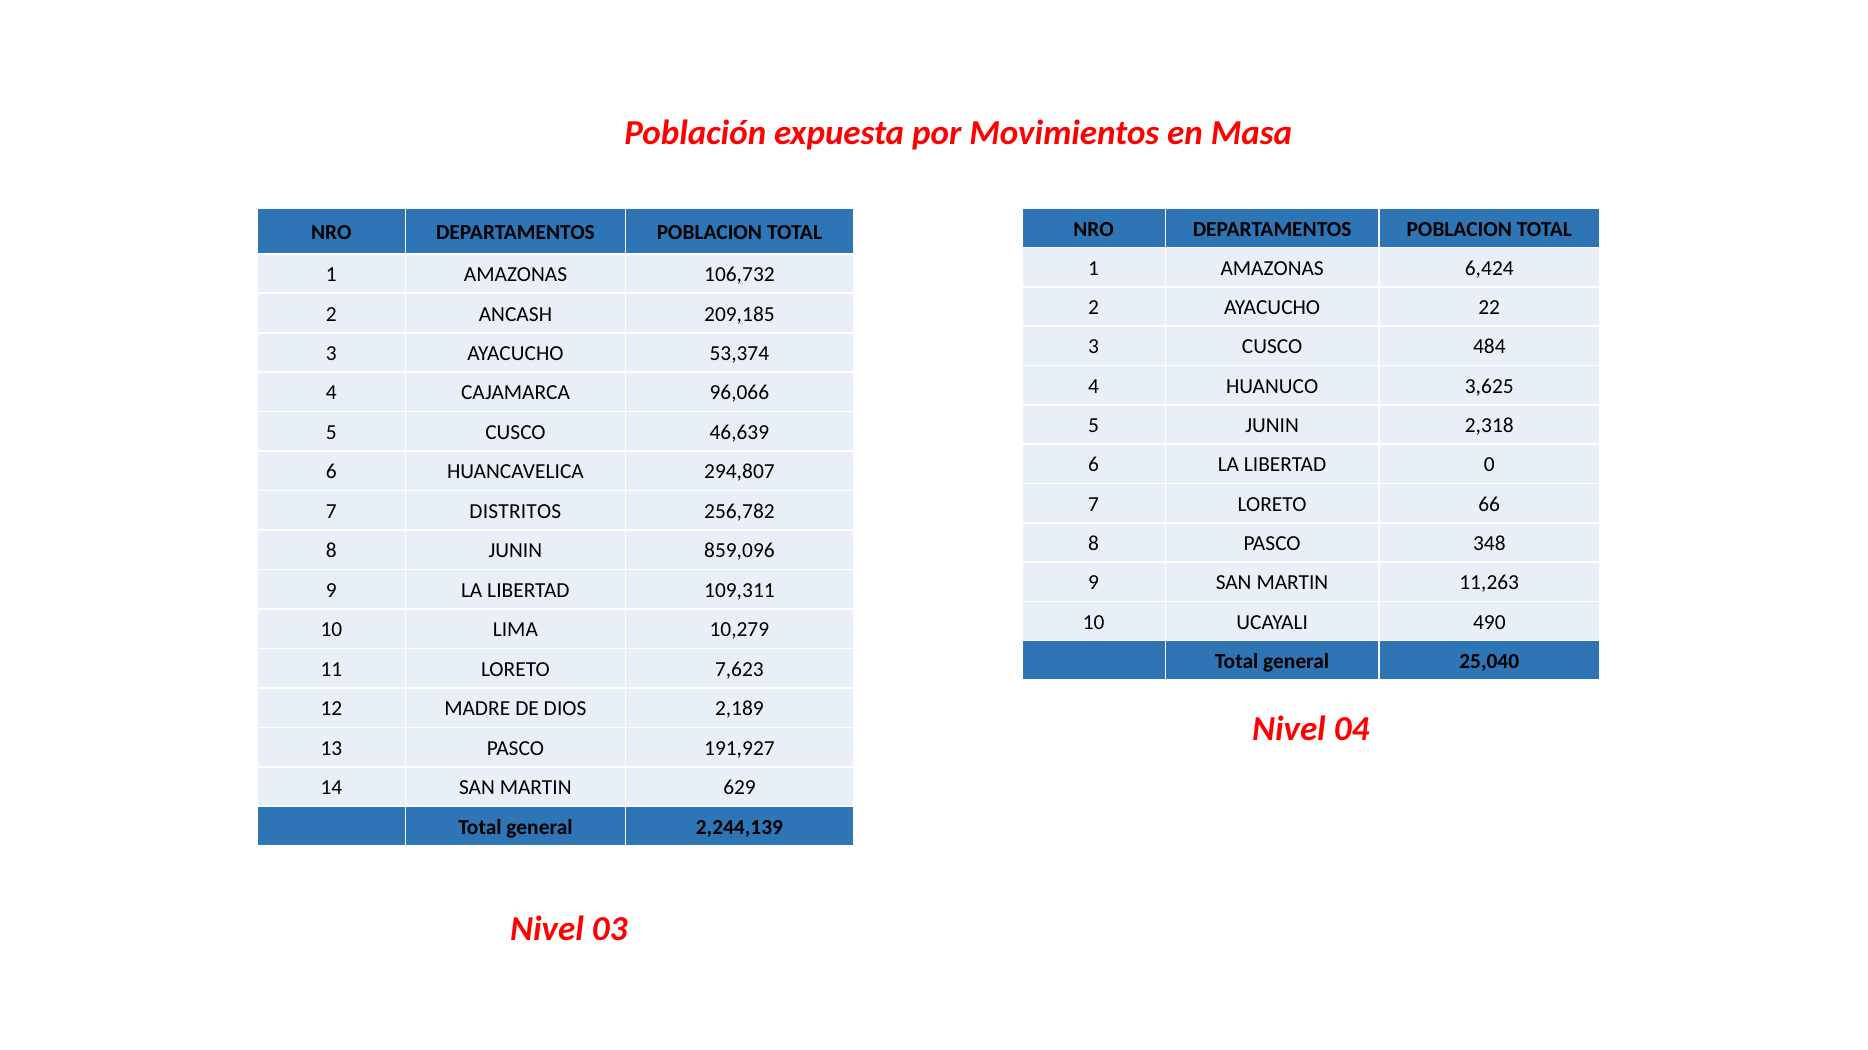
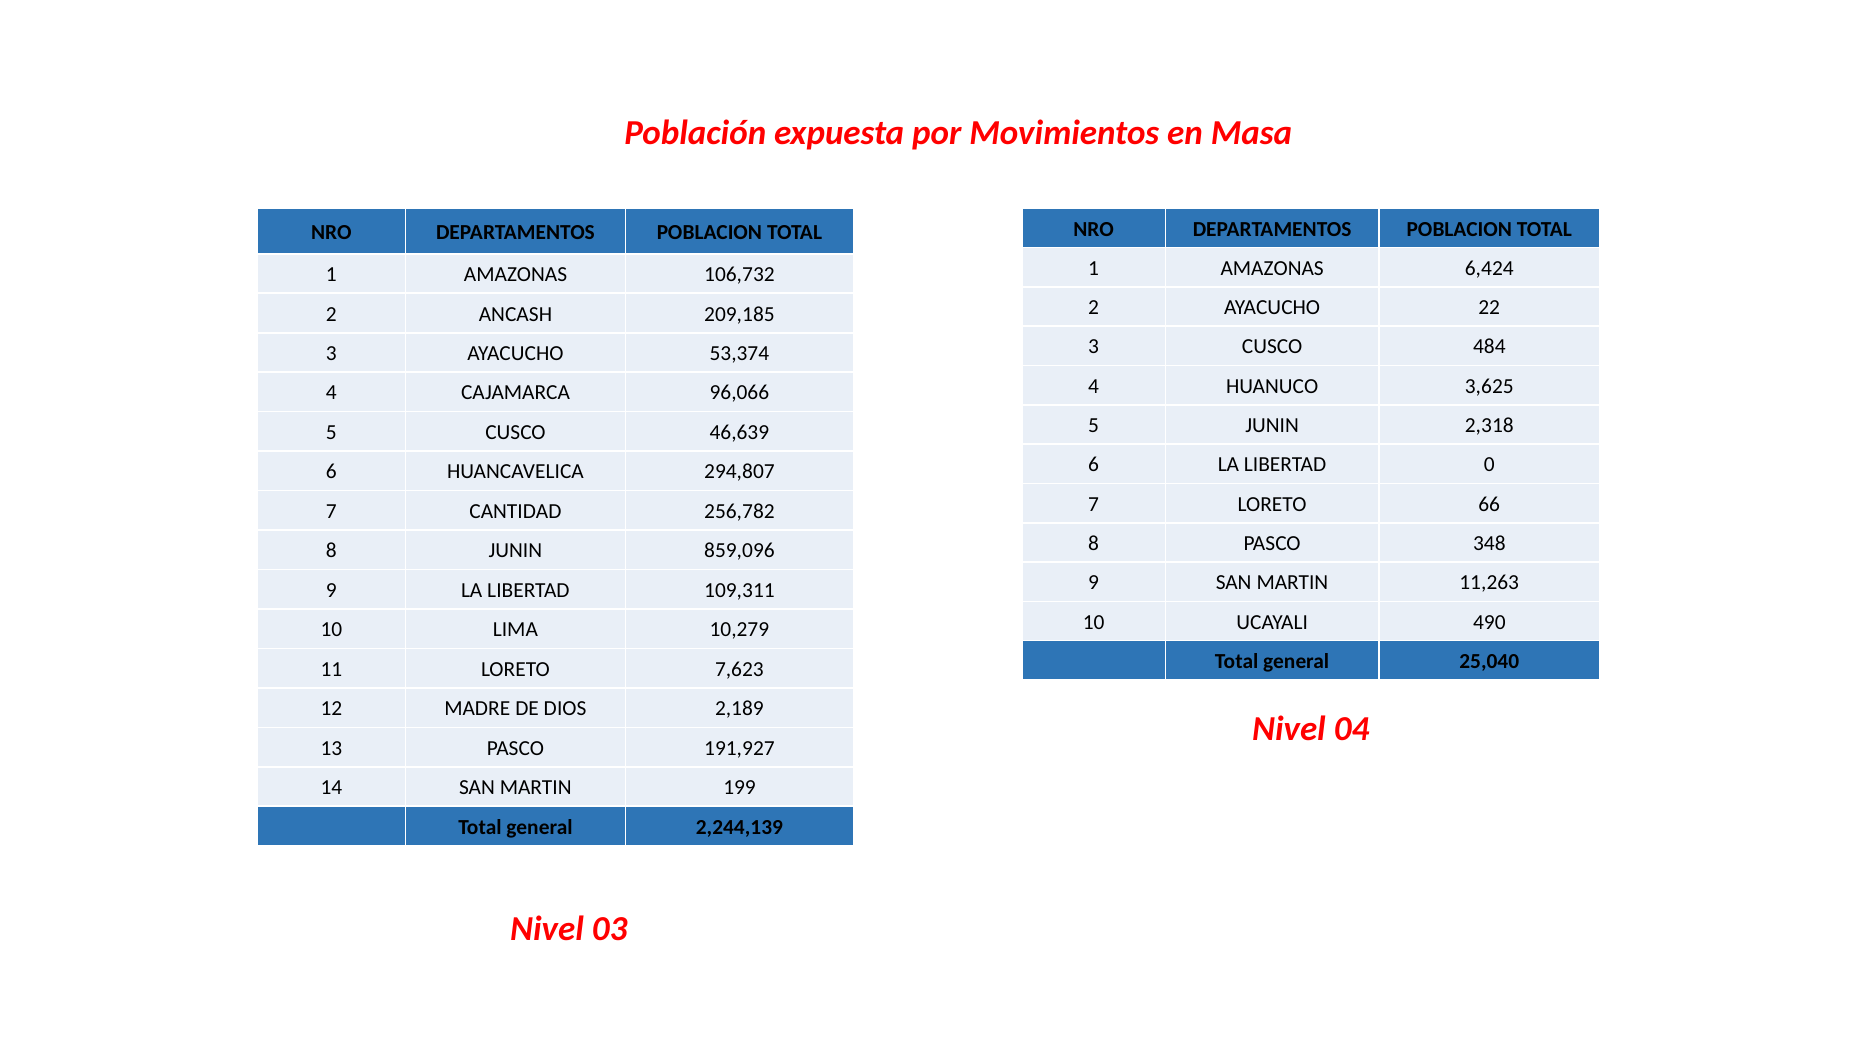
DISTRITOS: DISTRITOS -> CANTIDAD
629: 629 -> 199
